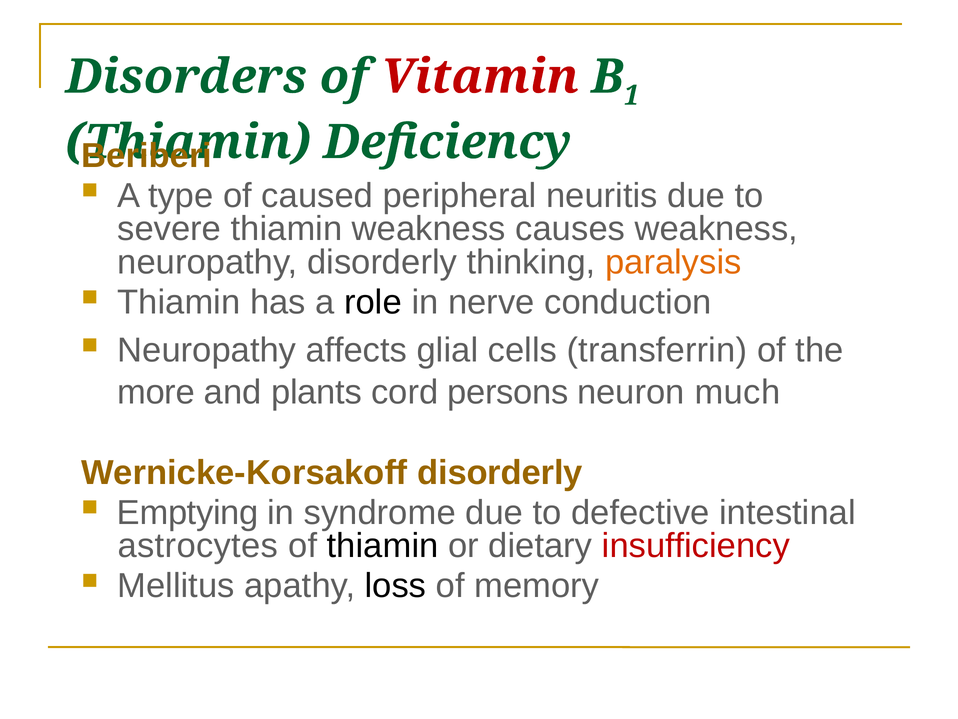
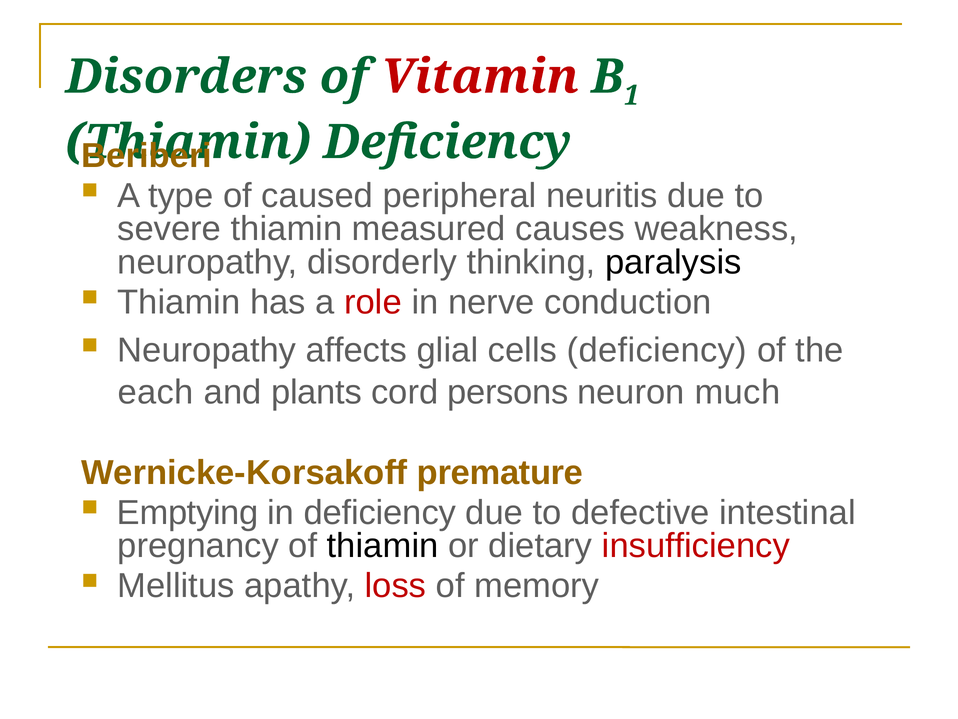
thiamin weakness: weakness -> measured
paralysis colour: orange -> black
role colour: black -> red
cells transferrin: transferrin -> deficiency
more: more -> each
Wernicke-Korsakoff disorderly: disorderly -> premature
in syndrome: syndrome -> deficiency
astrocytes: astrocytes -> pregnancy
loss colour: black -> red
